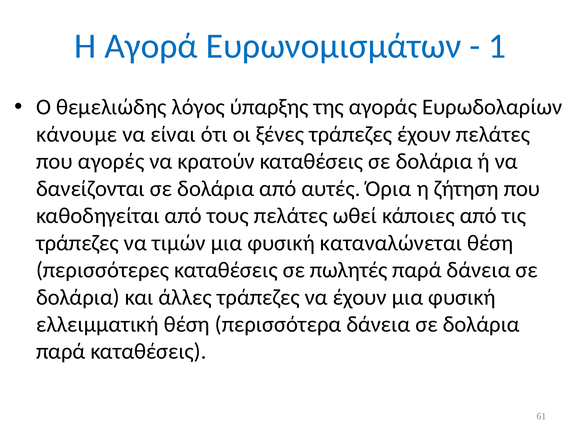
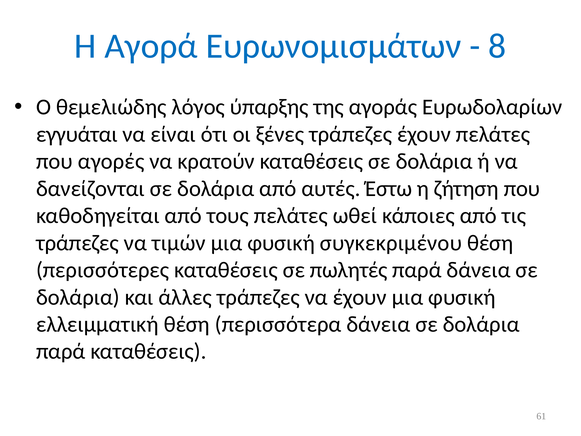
1: 1 -> 8
κάνουμε: κάνουμε -> εγγυάται
Όρια: Όρια -> Έστω
καταναλώνεται: καταναλώνεται -> συγκεκριμένου
